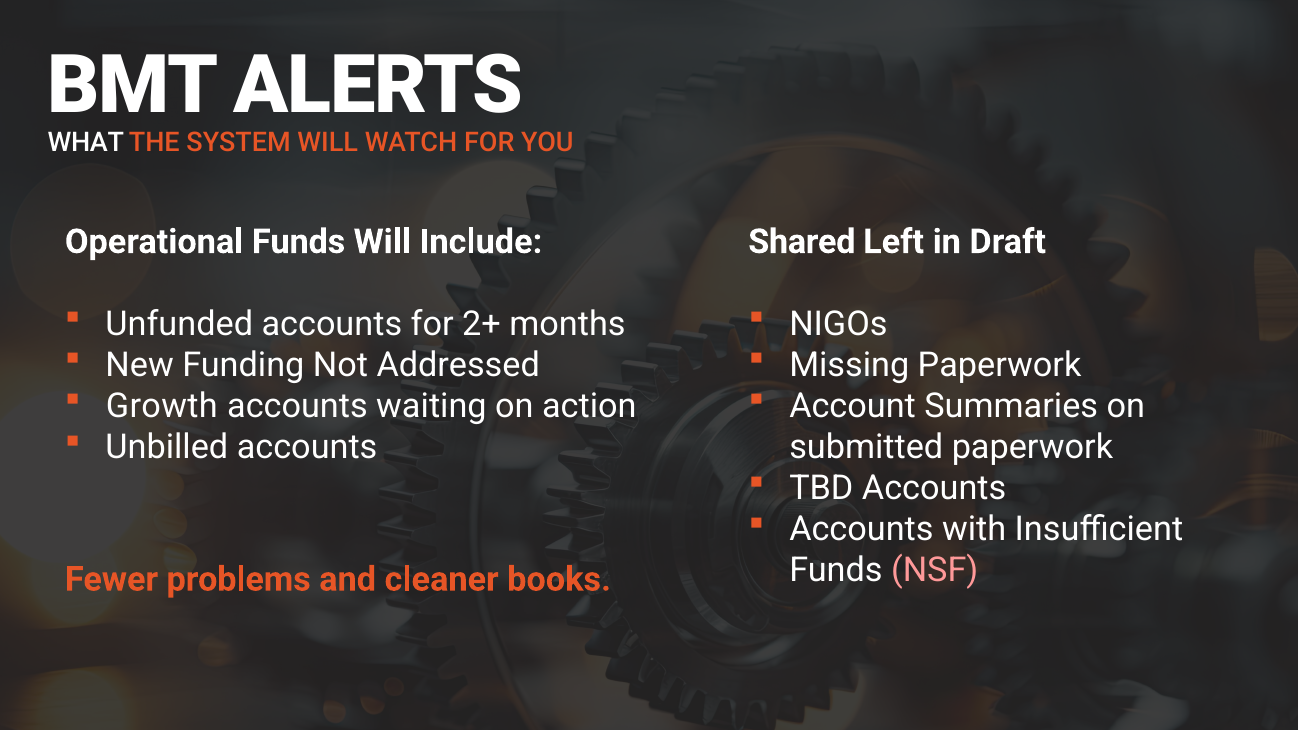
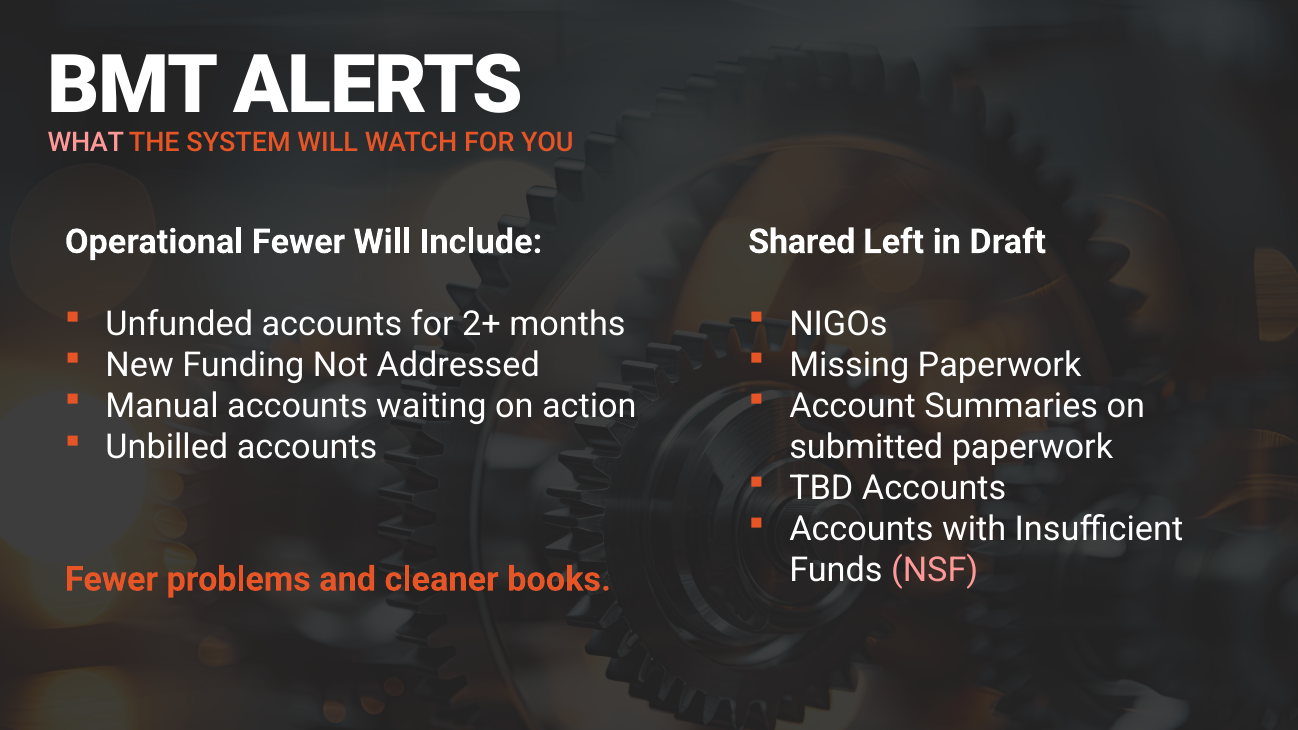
WHAT colour: white -> pink
Operational Funds: Funds -> Fewer
Growth: Growth -> Manual
